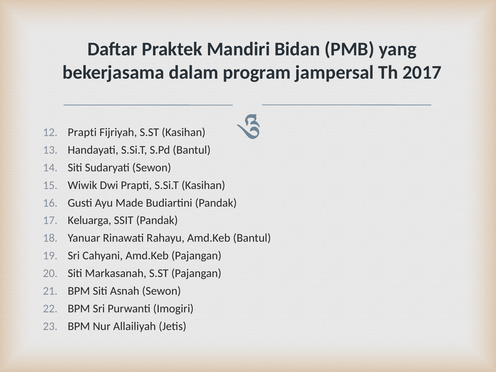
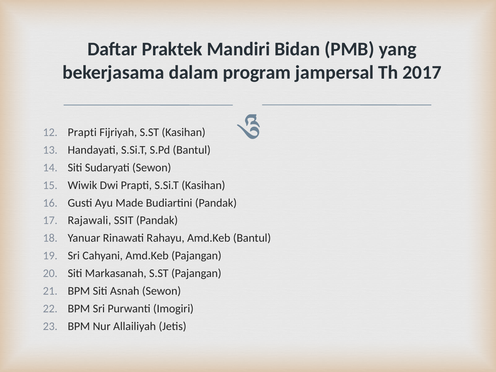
Keluarga: Keluarga -> Rajawali
